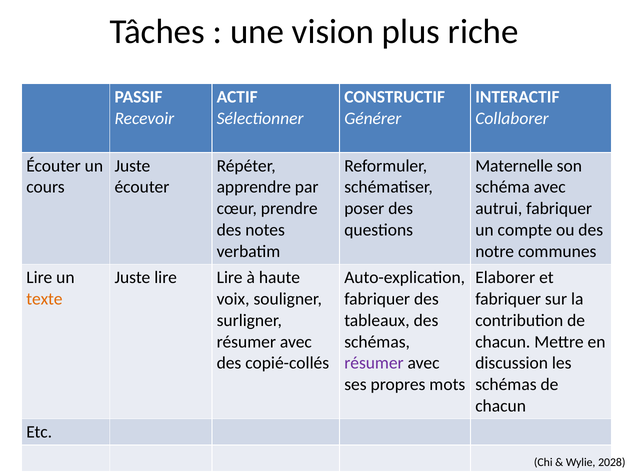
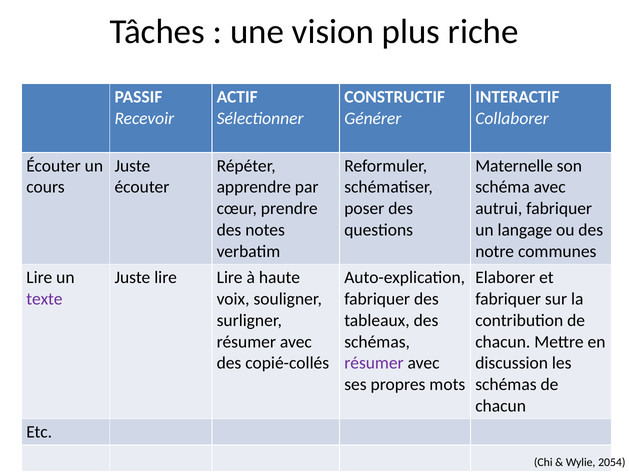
compte: compte -> langage
texte colour: orange -> purple
2028: 2028 -> 2054
